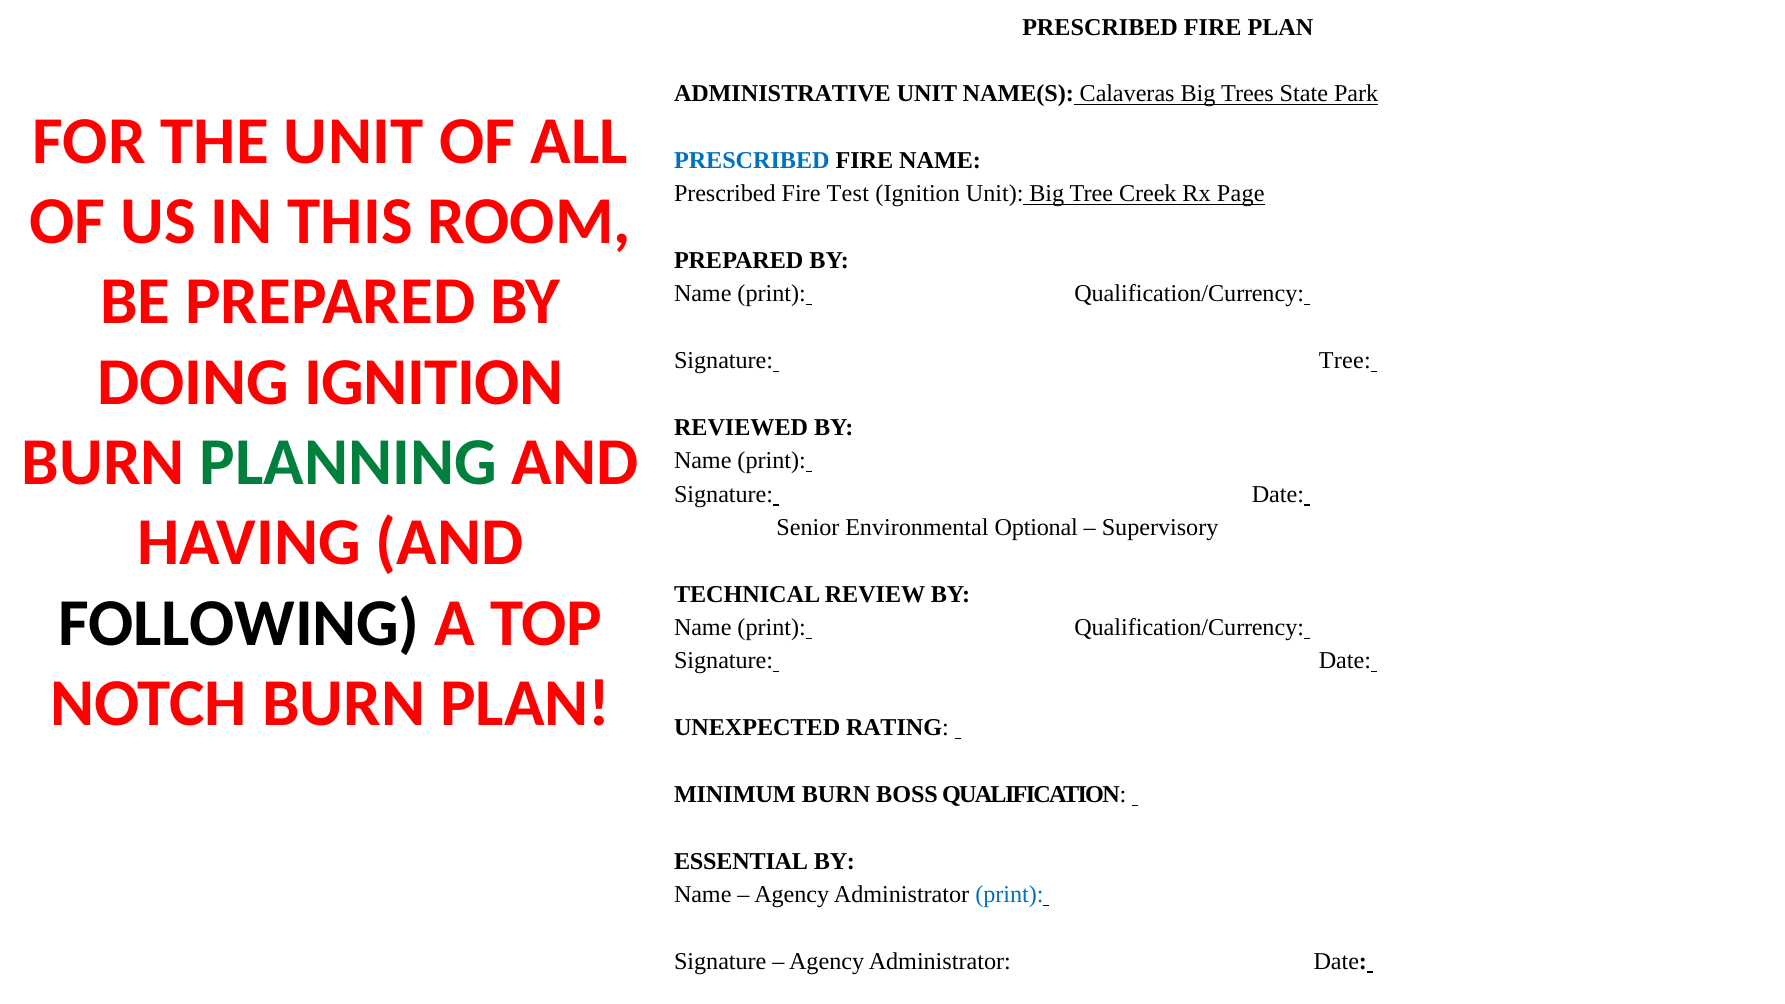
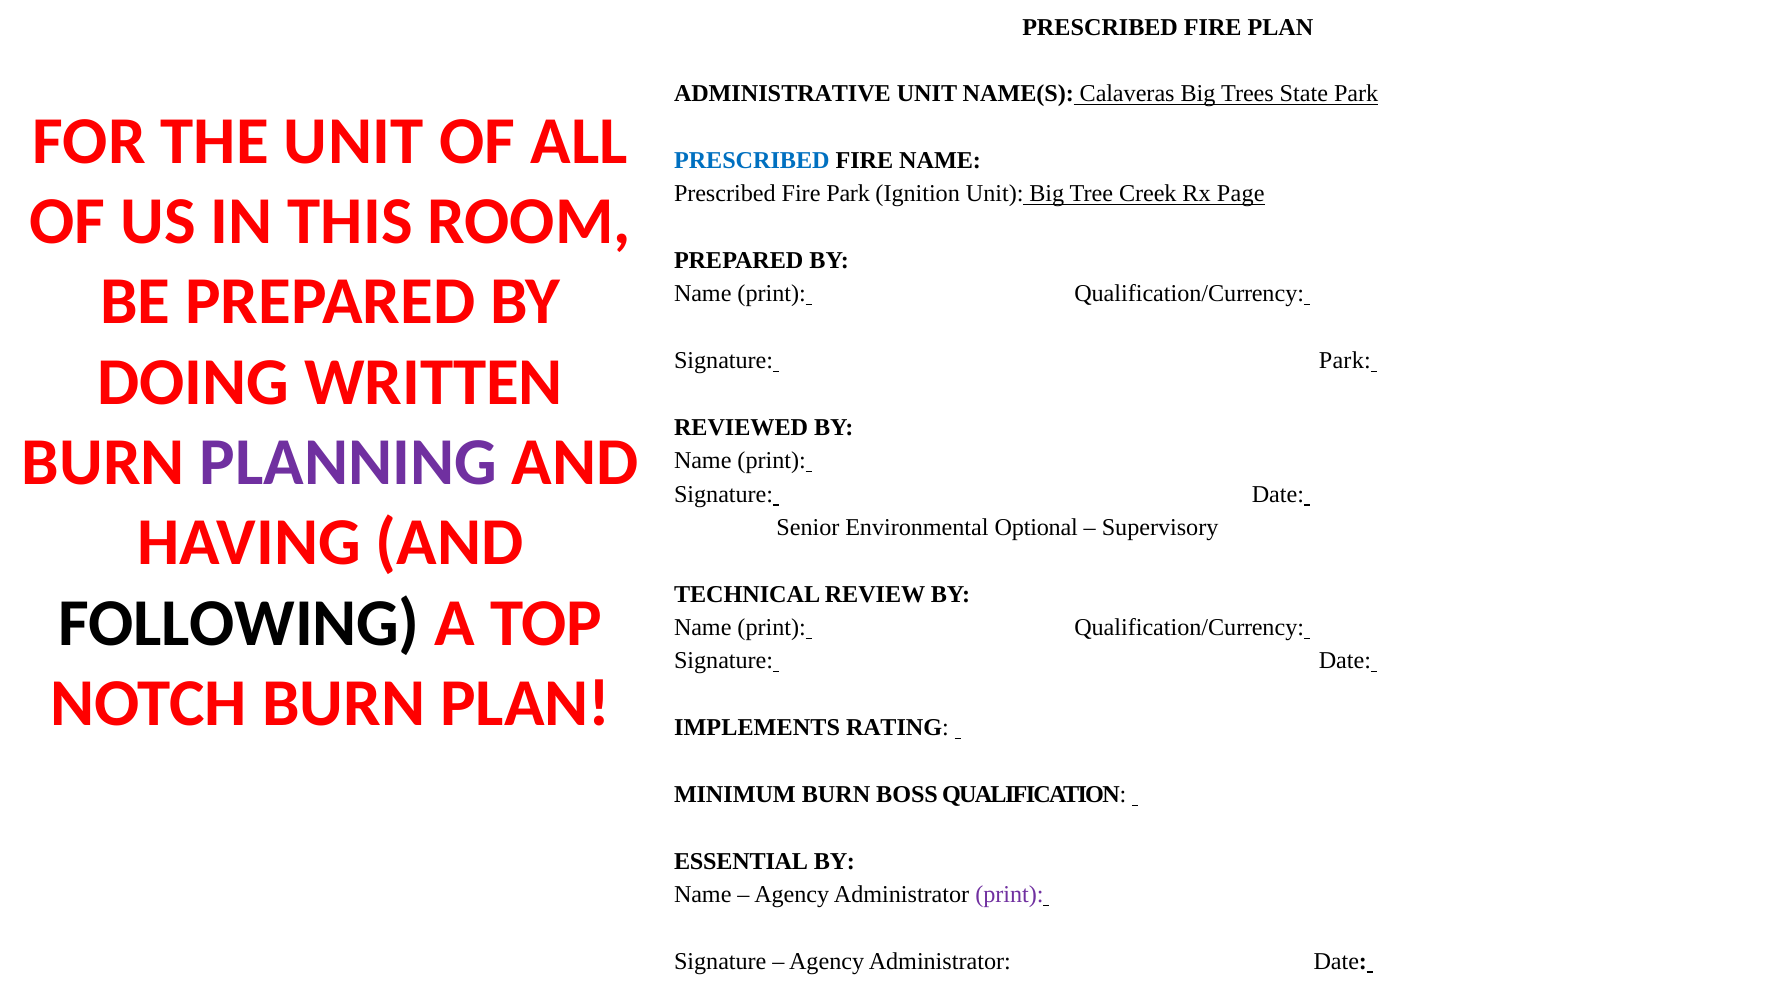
Fire Test: Test -> Park
Signature Tree: Tree -> Park
DOING IGNITION: IGNITION -> WRITTEN
PLANNING colour: green -> purple
UNEXPECTED: UNEXPECTED -> IMPLEMENTS
print at (1009, 895) colour: blue -> purple
